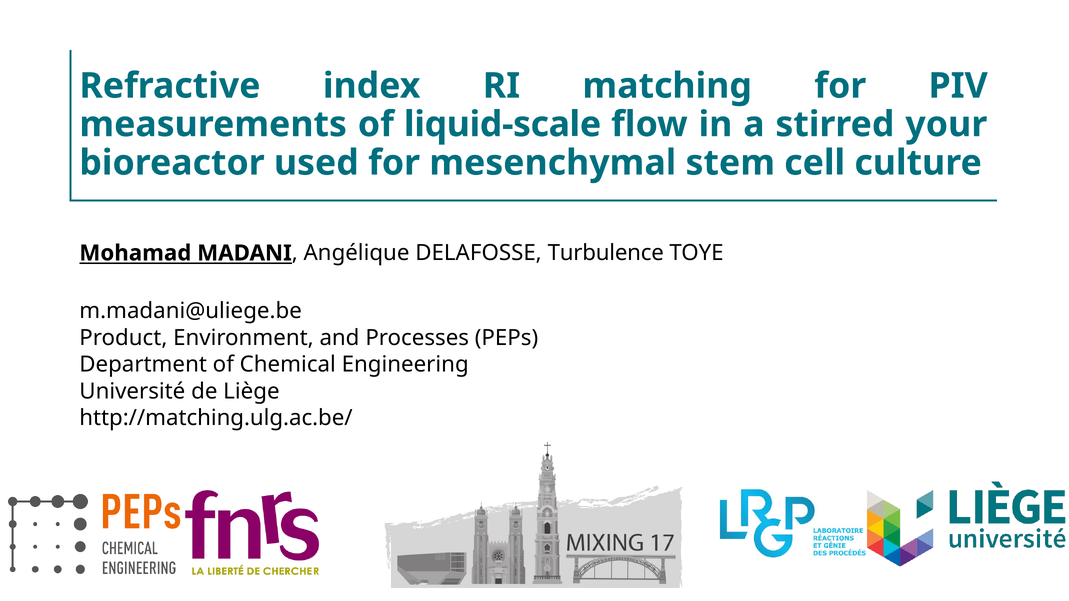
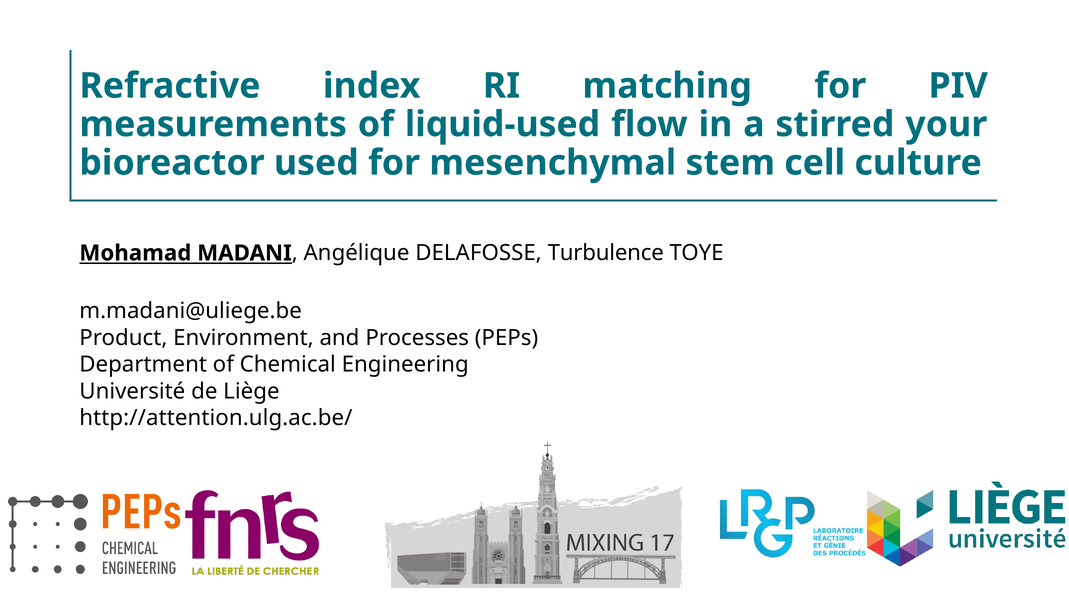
liquid-scale: liquid-scale -> liquid-used
http://matching.ulg.ac.be/: http://matching.ulg.ac.be/ -> http://attention.ulg.ac.be/
